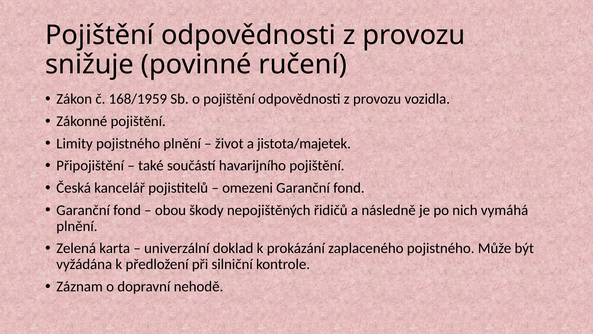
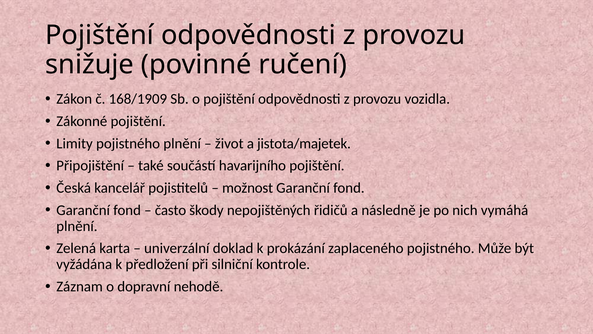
168/1959: 168/1959 -> 168/1909
omezeni: omezeni -> možnost
obou: obou -> často
